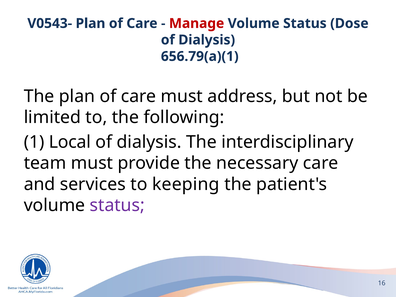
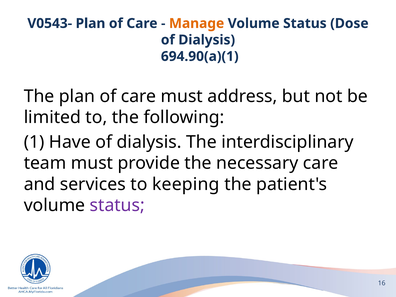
Manage colour: red -> orange
656.79(a)(1: 656.79(a)(1 -> 694.90(a)(1
Local: Local -> Have
